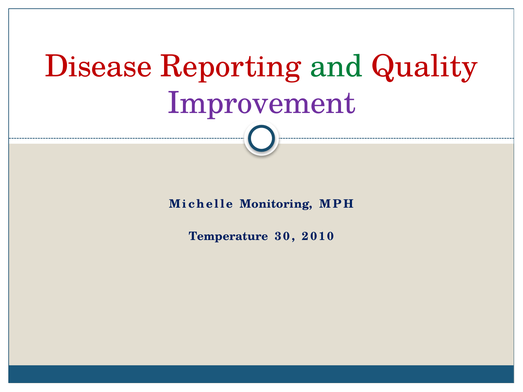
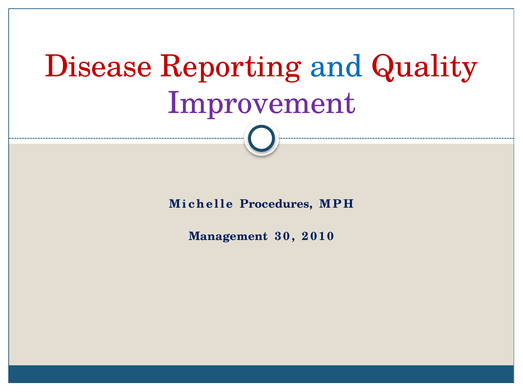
and colour: green -> blue
Monitoring: Monitoring -> Procedures
Temperature: Temperature -> Management
